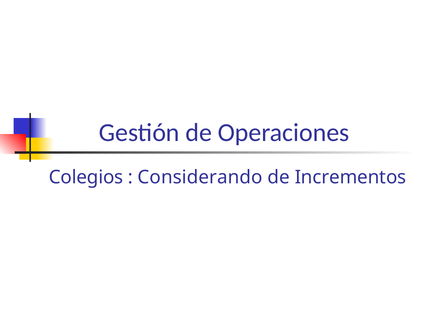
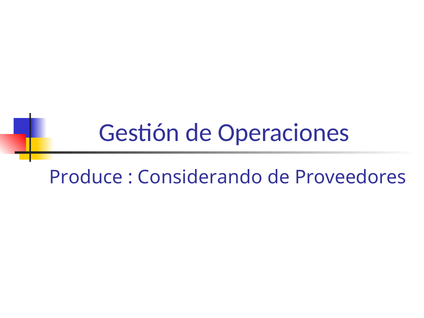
Colegios: Colegios -> Produce
Incrementos: Incrementos -> Proveedores
